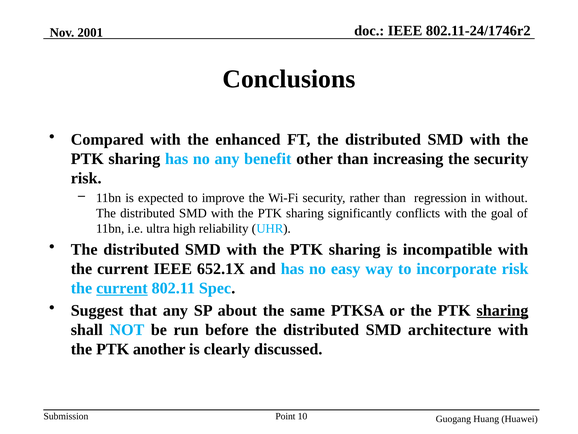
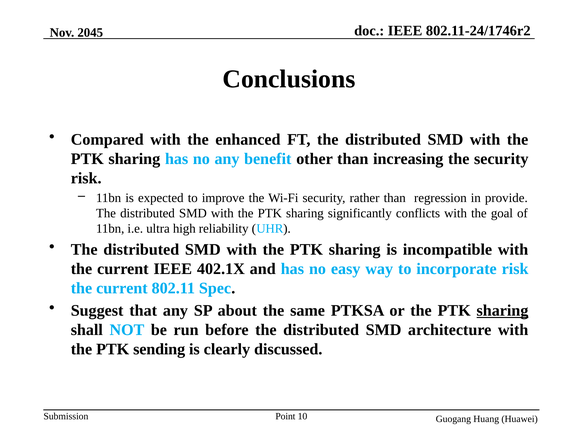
2001: 2001 -> 2045
without: without -> provide
652.1X: 652.1X -> 402.1X
current at (122, 288) underline: present -> none
another: another -> sending
